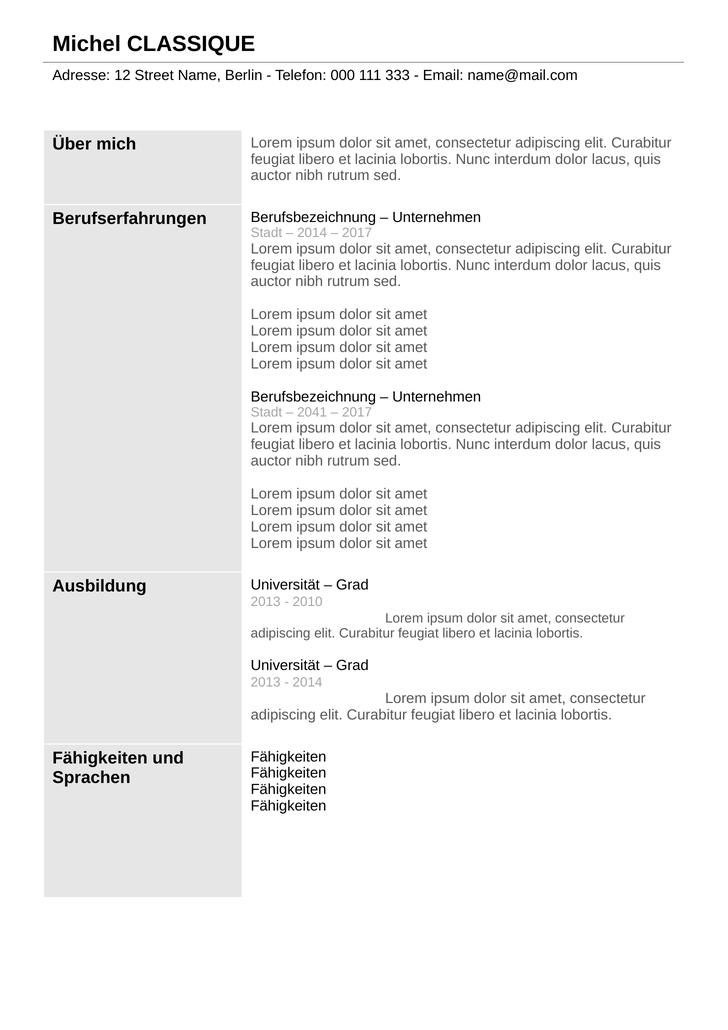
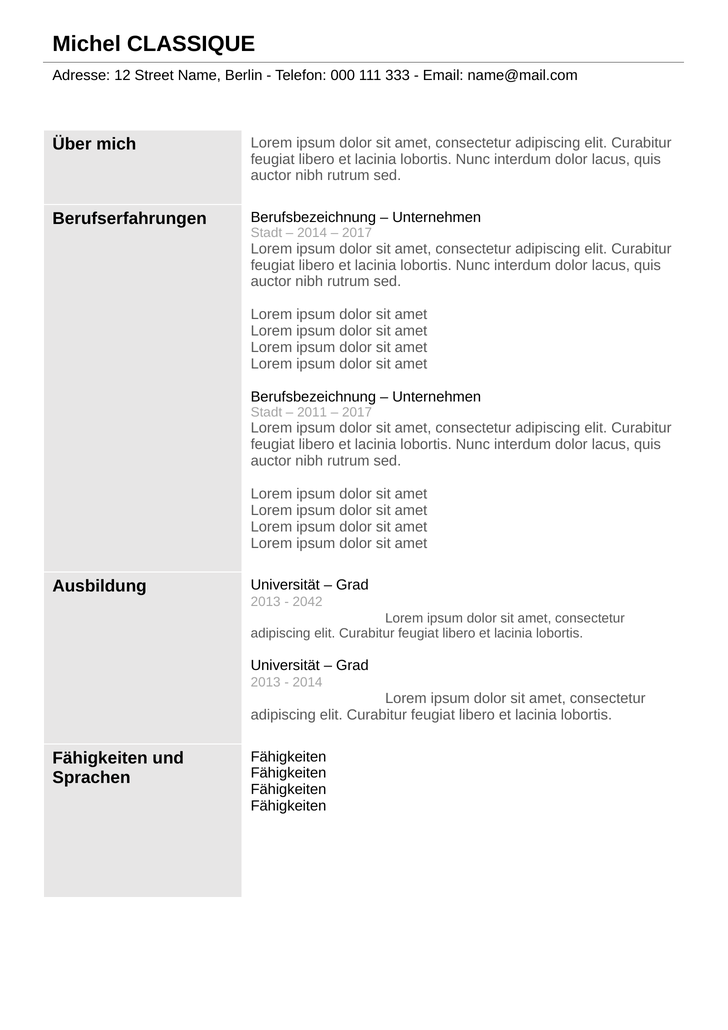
2041: 2041 -> 2011
2010: 2010 -> 2042
